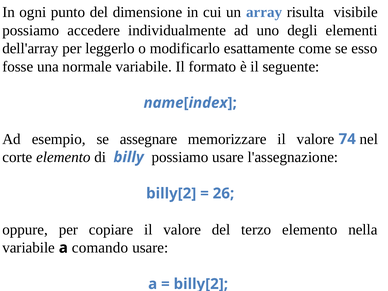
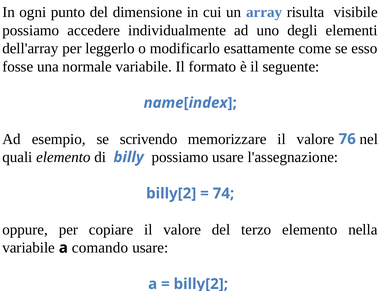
assegnare: assegnare -> scrivendo
74: 74 -> 76
corte: corte -> quali
26: 26 -> 74
